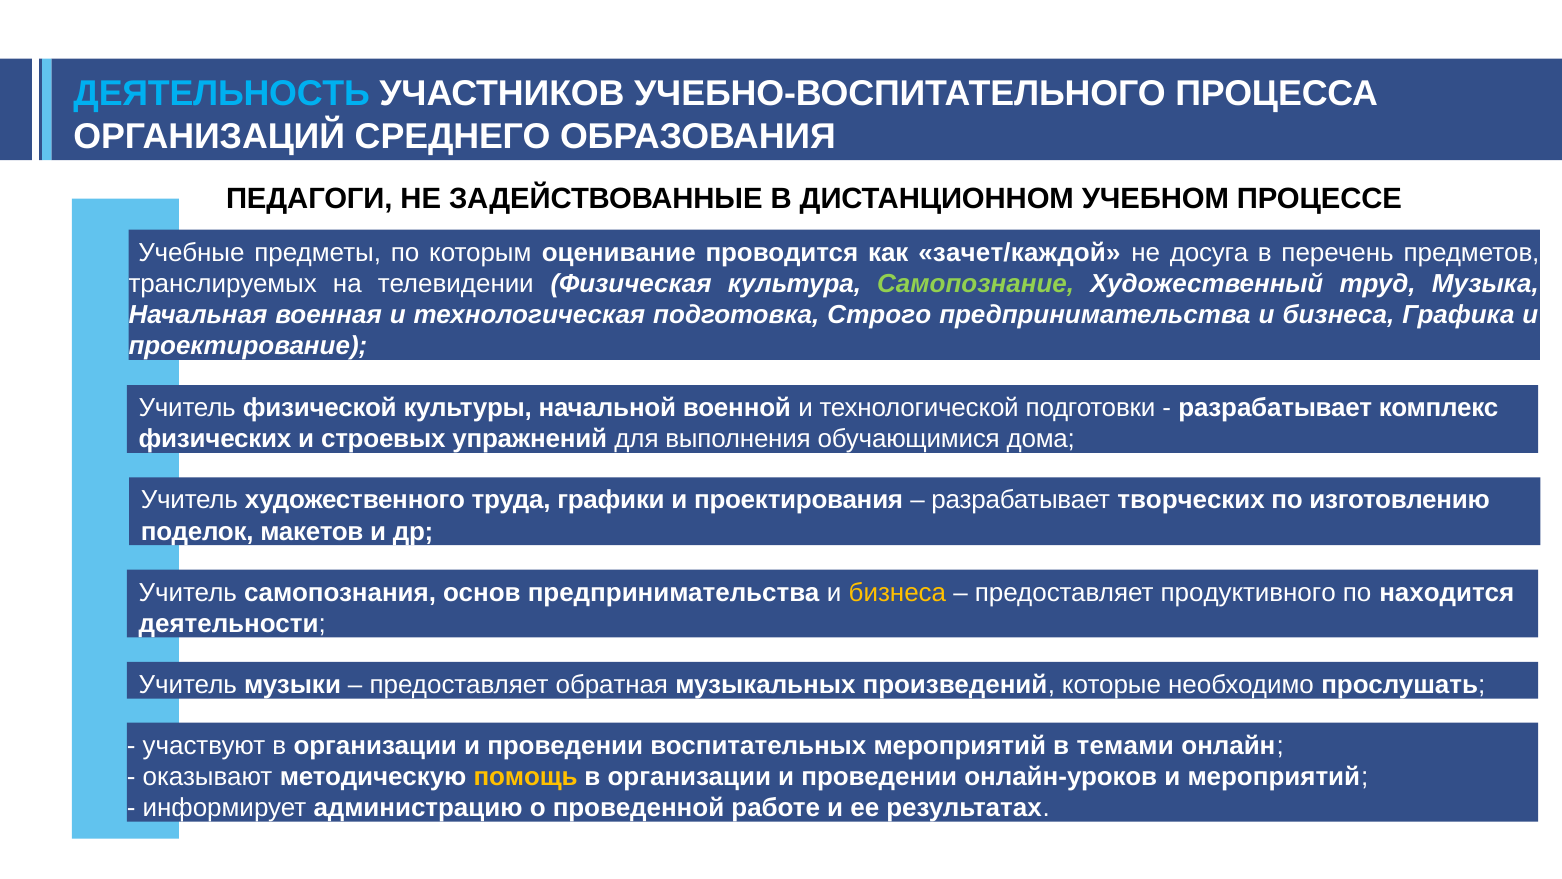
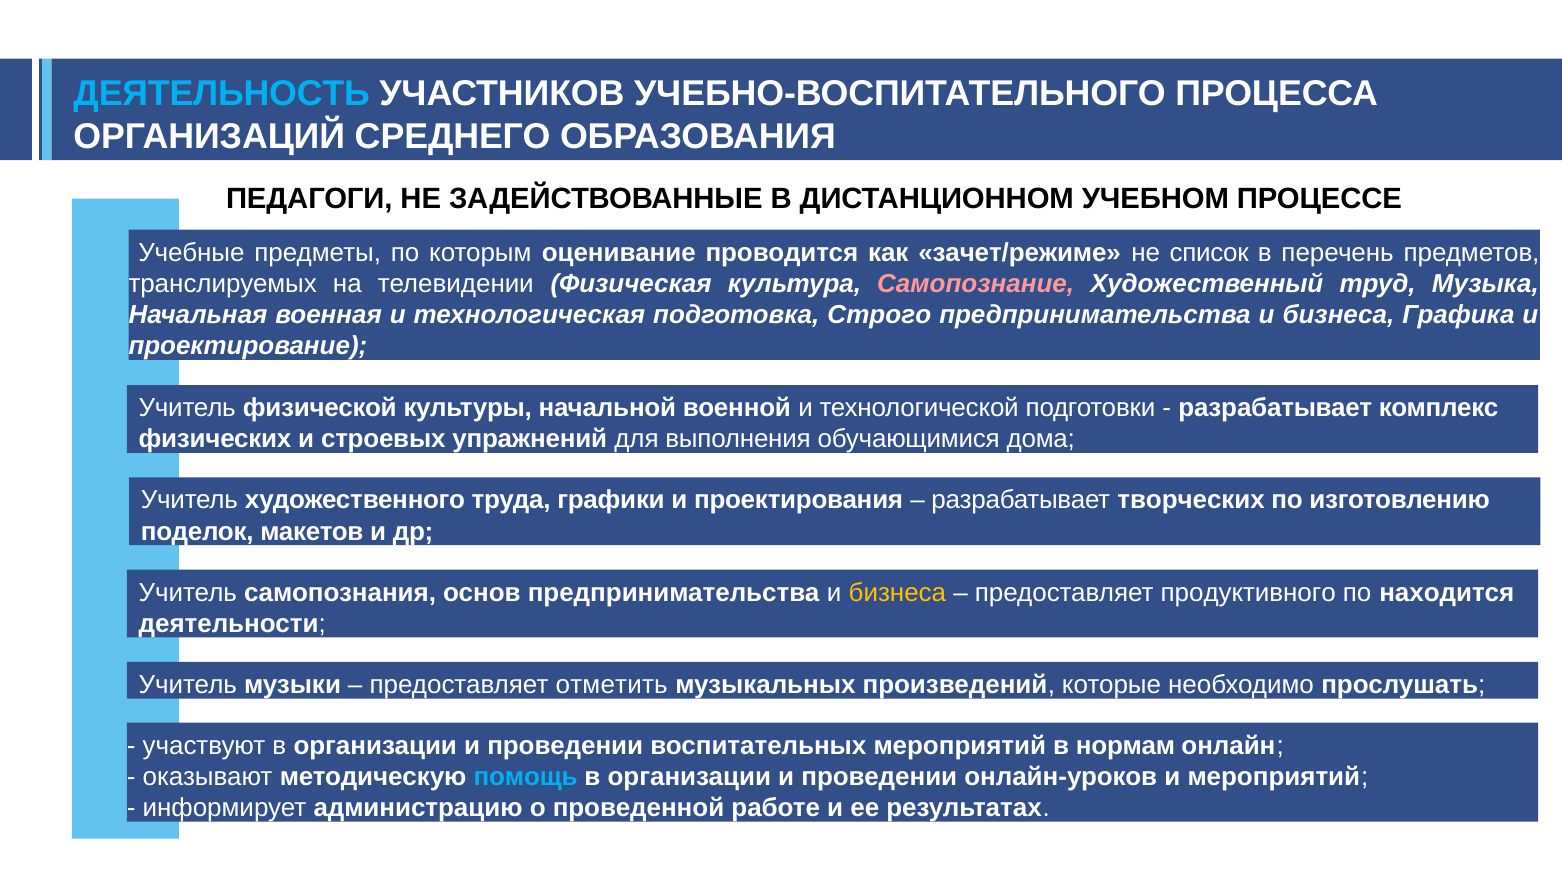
зачет/каждой: зачет/каждой -> зачет/режиме
досуга: досуга -> список
Самопознание colour: light green -> pink
обратная: обратная -> отметить
темами: темами -> нормам
помощь colour: yellow -> light blue
